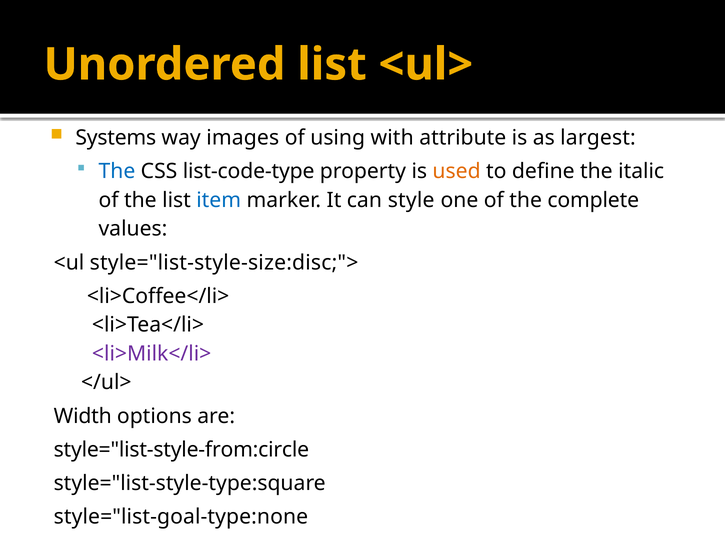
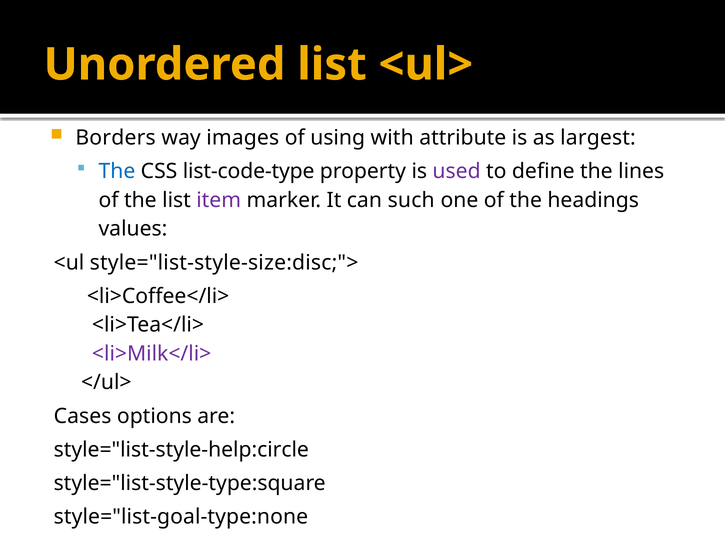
Systems: Systems -> Borders
used colour: orange -> purple
italic: italic -> lines
item colour: blue -> purple
style: style -> such
complete: complete -> headings
Width: Width -> Cases
style="list-style-from:circle: style="list-style-from:circle -> style="list-style-help:circle
